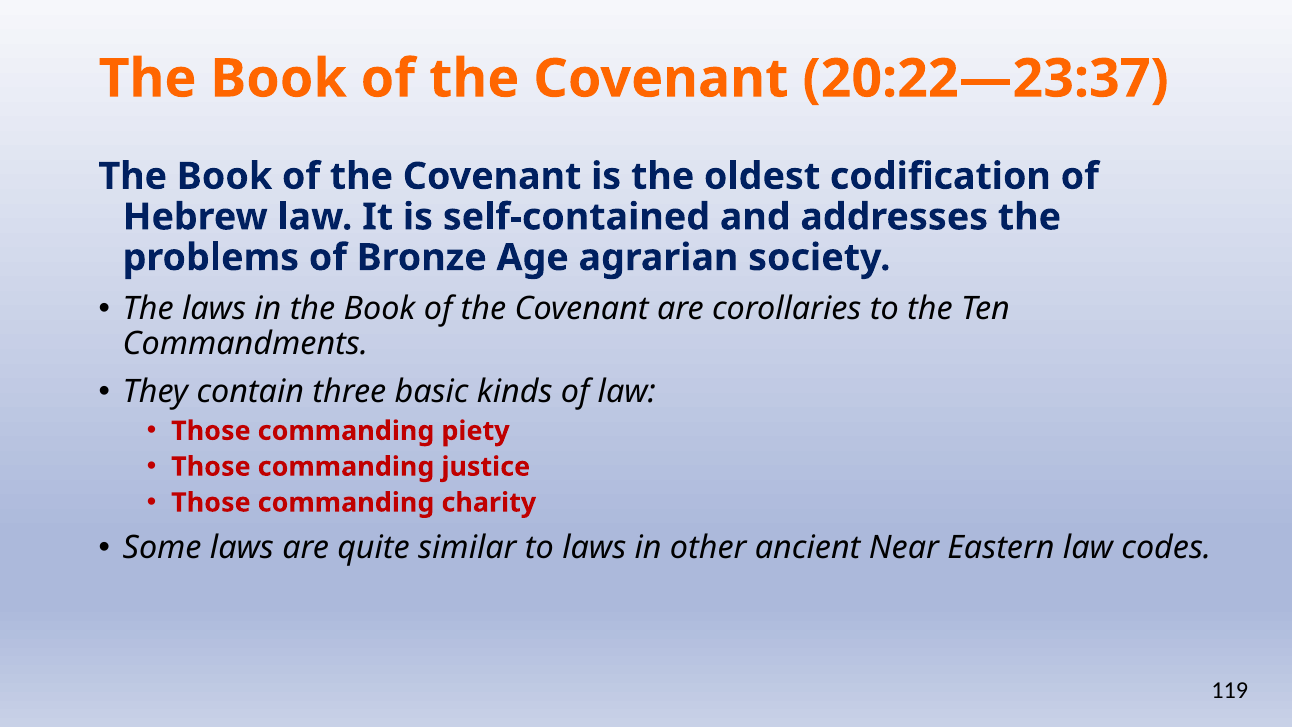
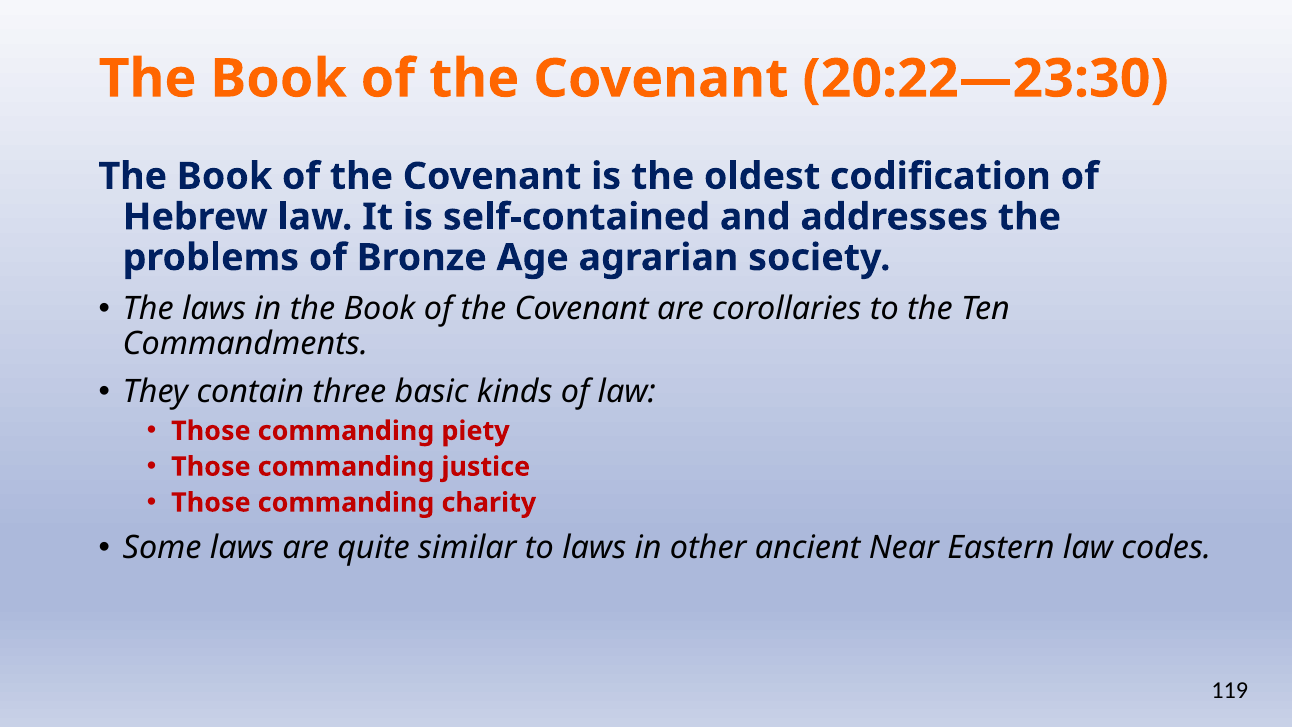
20:22—23:37: 20:22—23:37 -> 20:22—23:30
